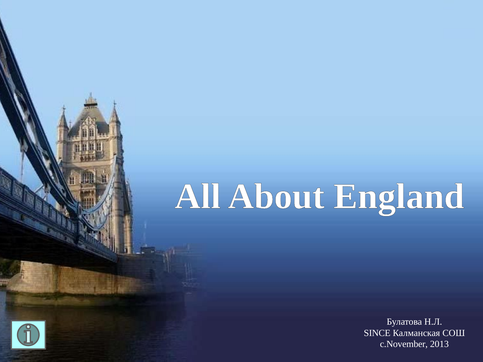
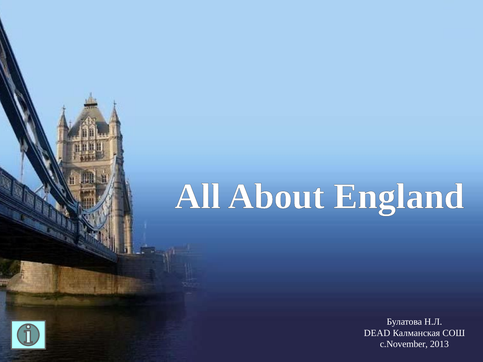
SINCE: SINCE -> DEAD
